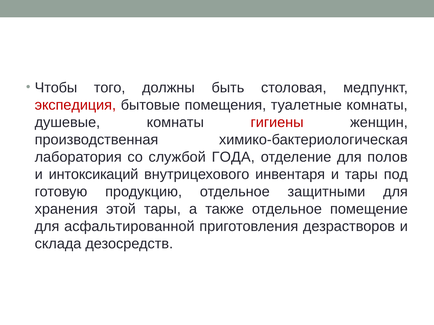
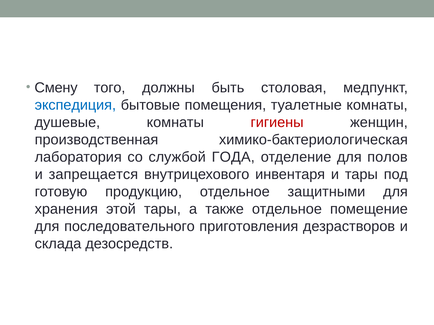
Чтобы: Чтобы -> Смену
экспедиция colour: red -> blue
интоксикаций: интоксикаций -> запрещается
асфальтированной: асфальтированной -> последовательного
